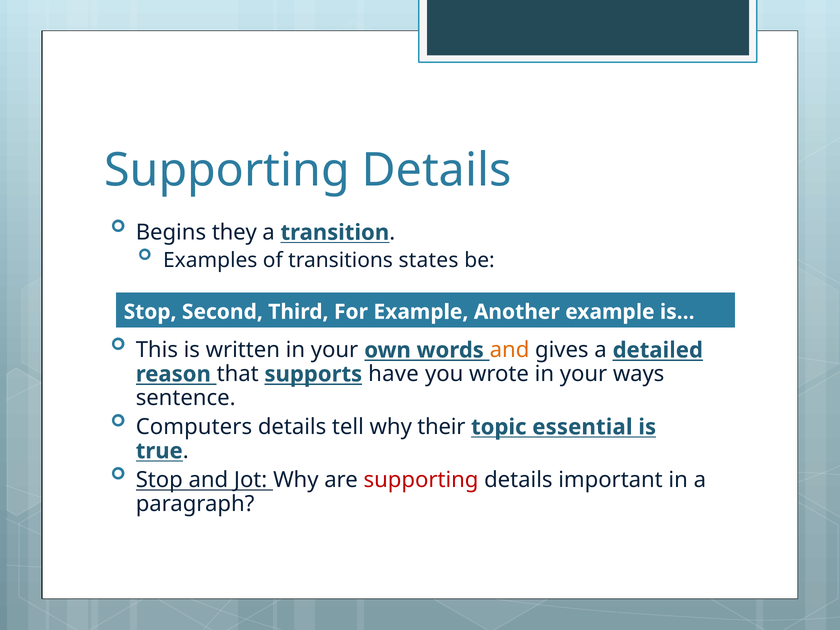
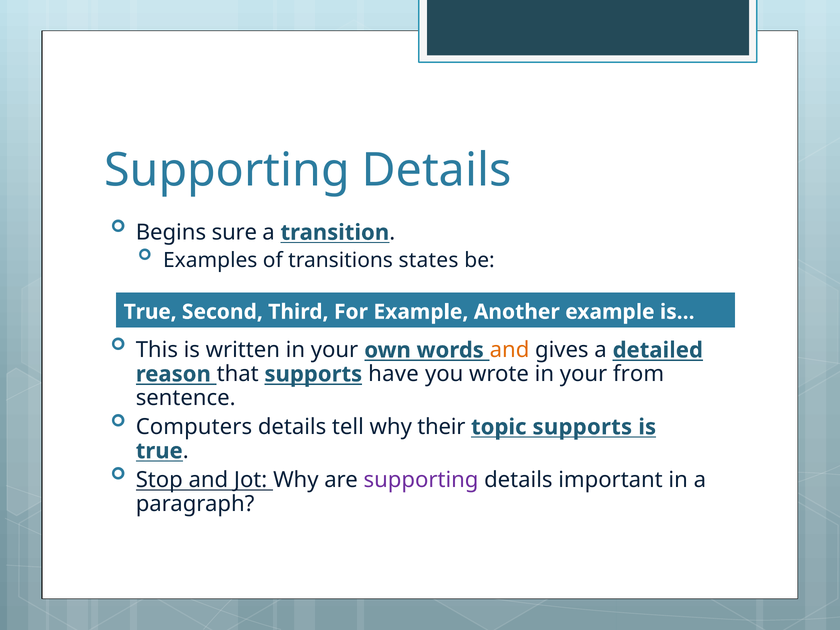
they: they -> sure
Stop at (150, 312): Stop -> True
ways: ways -> from
topic essential: essential -> supports
supporting at (421, 480) colour: red -> purple
